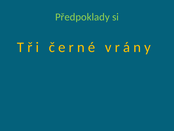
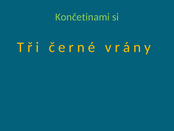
Předpoklady: Předpoklady -> Končetinami
